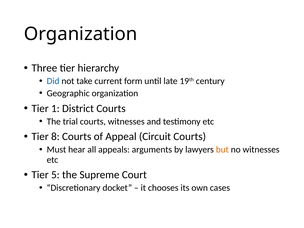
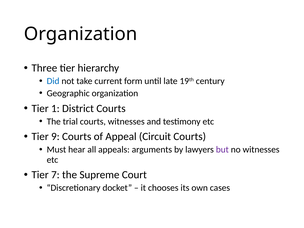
8: 8 -> 9
but colour: orange -> purple
5: 5 -> 7
